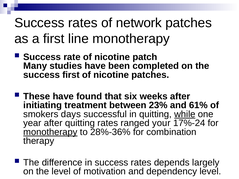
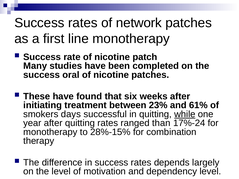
success first: first -> oral
your: your -> than
monotherapy at (50, 132) underline: present -> none
28%-36%: 28%-36% -> 28%-15%
